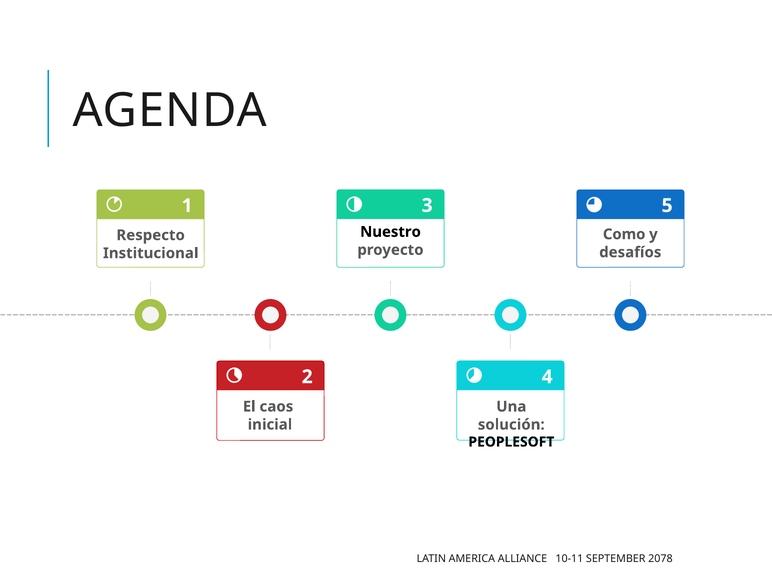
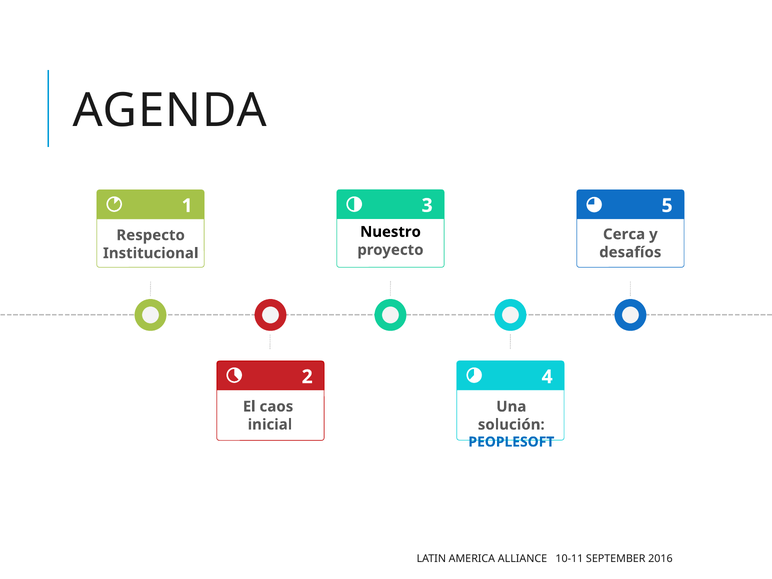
Como: Como -> Cerca
PEOPLESOFT colour: black -> blue
2078: 2078 -> 2016
